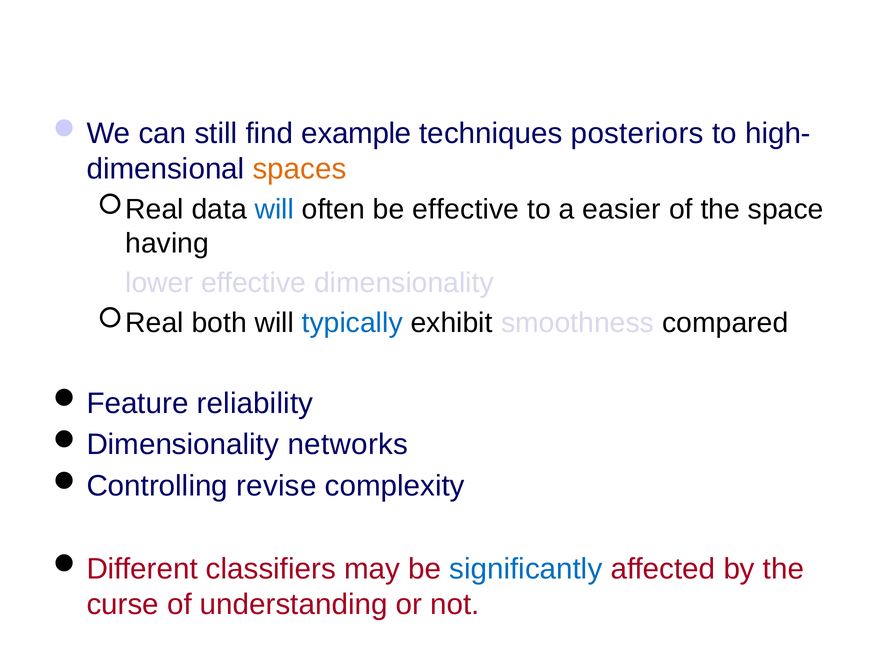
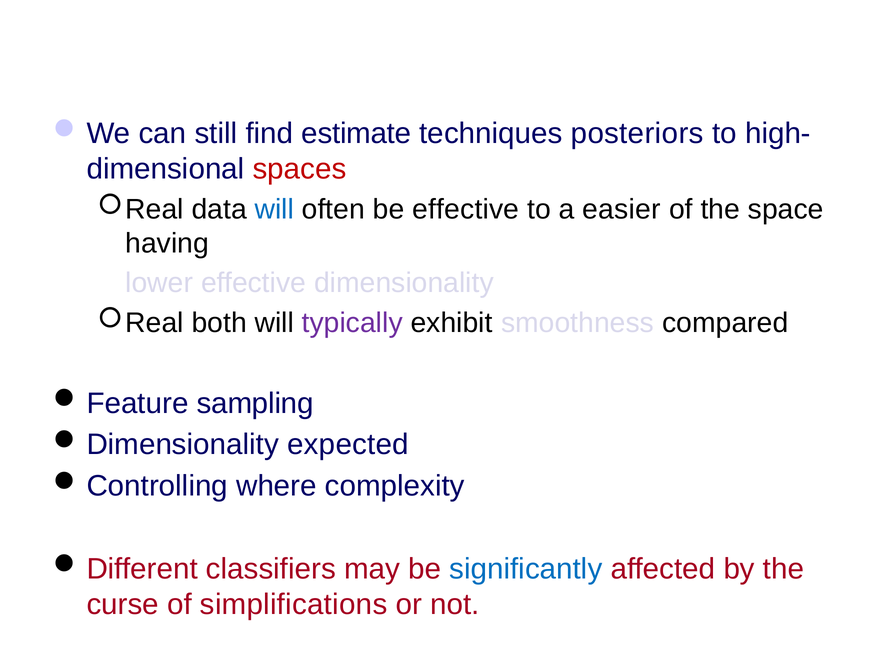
example: example -> estimate
spaces colour: orange -> red
typically colour: blue -> purple
reliability: reliability -> sampling
networks: networks -> expected
revise: revise -> where
understanding: understanding -> simplifications
